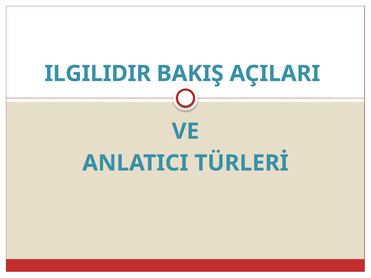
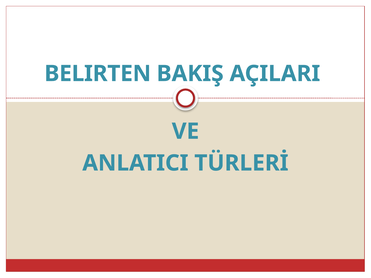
ILGILIDIR: ILGILIDIR -> BELIRTEN
